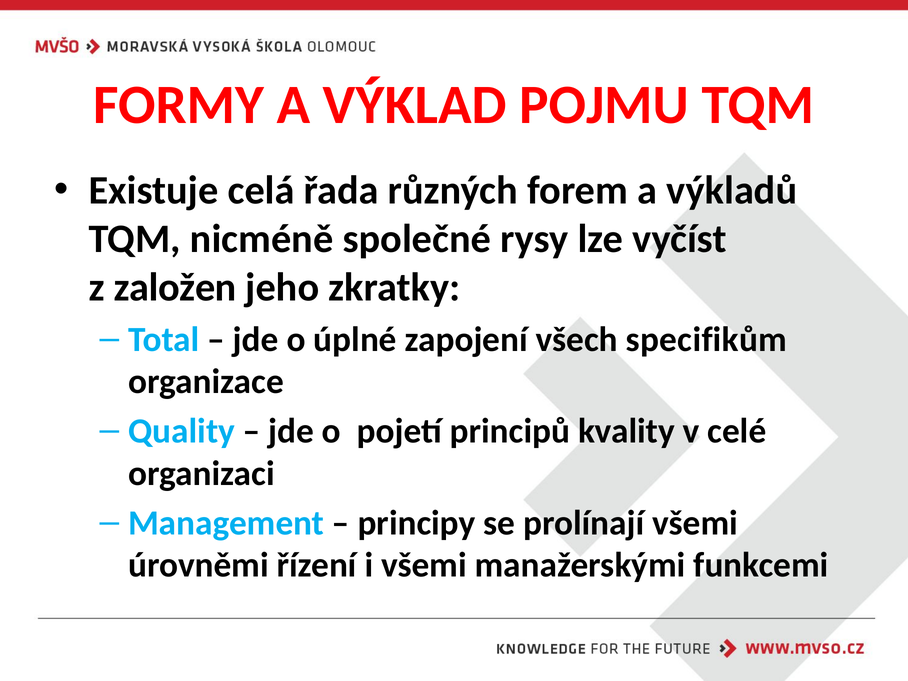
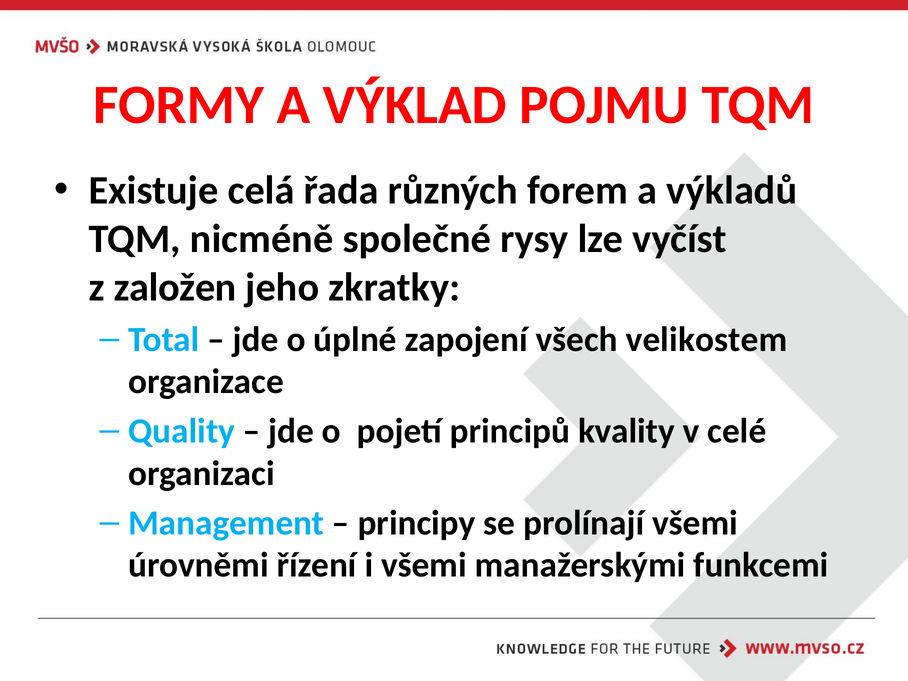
specifikům: specifikům -> velikostem
